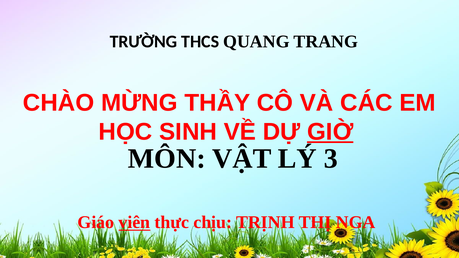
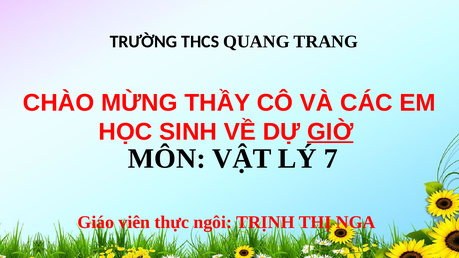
3: 3 -> 7
viên underline: present -> none
chịu: chịu -> ngôi
